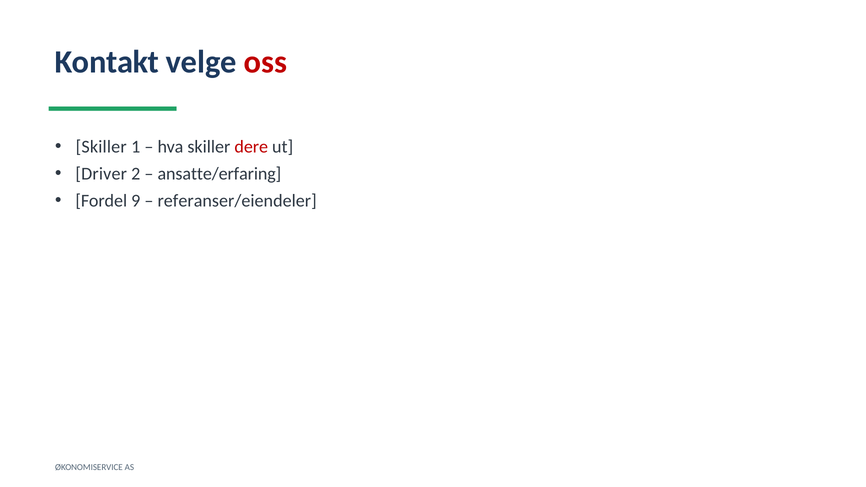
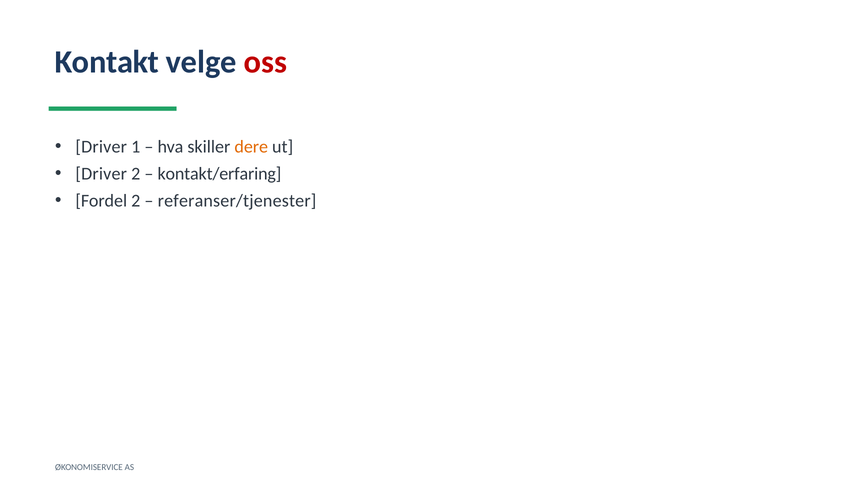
Skiller at (101, 147): Skiller -> Driver
dere colour: red -> orange
ansatte/erfaring: ansatte/erfaring -> kontakt/erfaring
Fordel 9: 9 -> 2
referanser/eiendeler: referanser/eiendeler -> referanser/tjenester
